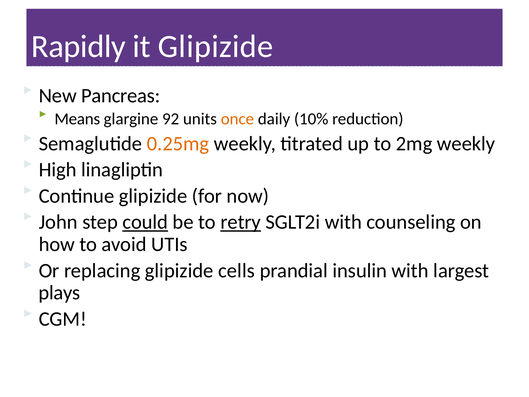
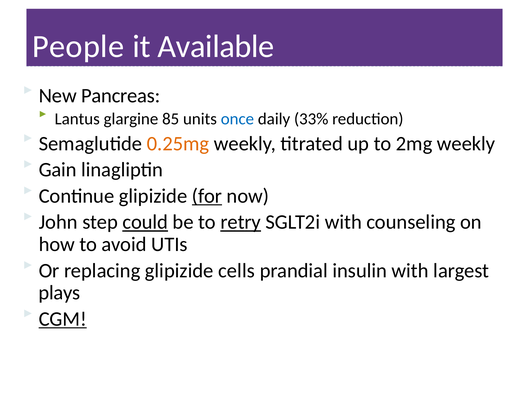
Rapidly: Rapidly -> People
it Glipizide: Glipizide -> Available
Means: Means -> Lantus
92: 92 -> 85
once colour: orange -> blue
10%: 10% -> 33%
High: High -> Gain
for underline: none -> present
CGM underline: none -> present
